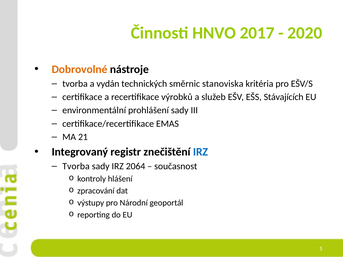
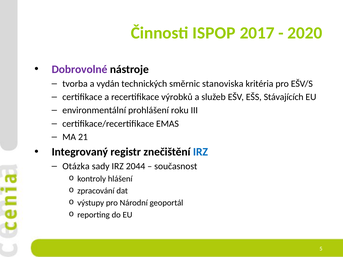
HNVO: HNVO -> ISPOP
Dobrovolné colour: orange -> purple
prohlášení sady: sady -> roku
Tvorba at (76, 166): Tvorba -> Otázka
2064: 2064 -> 2044
